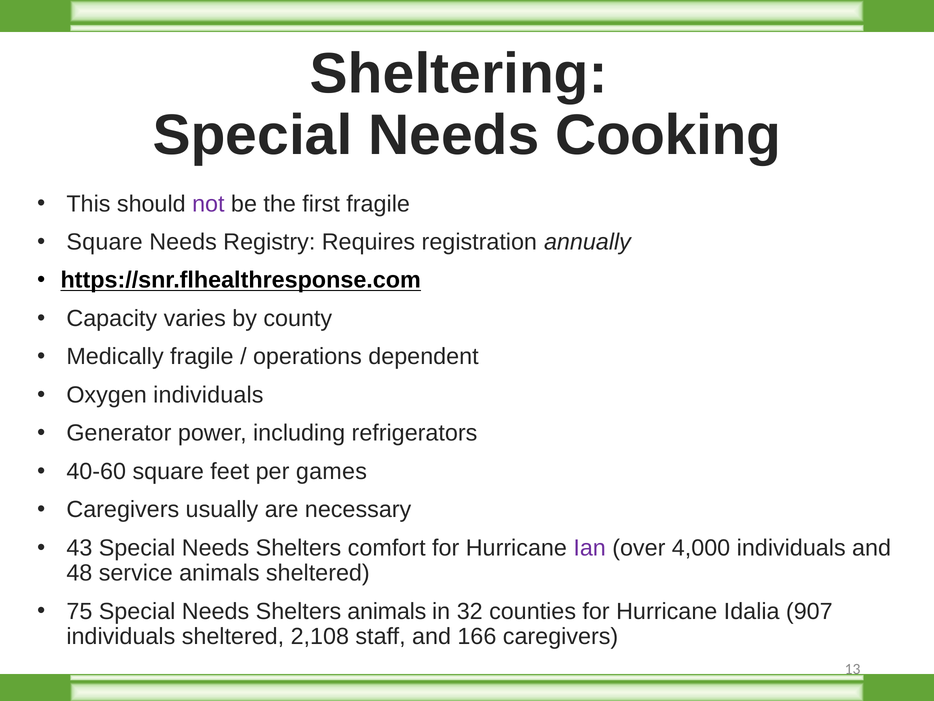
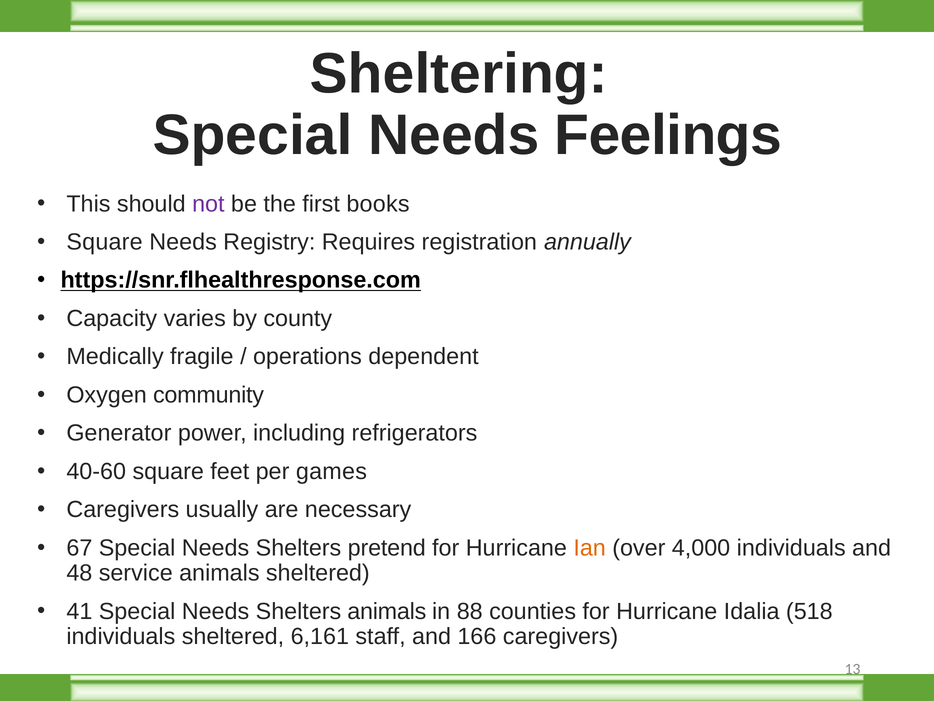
Cooking: Cooking -> Feelings
first fragile: fragile -> books
Oxygen individuals: individuals -> community
43: 43 -> 67
comfort: comfort -> pretend
Ian colour: purple -> orange
75: 75 -> 41
32: 32 -> 88
907: 907 -> 518
2,108: 2,108 -> 6,161
